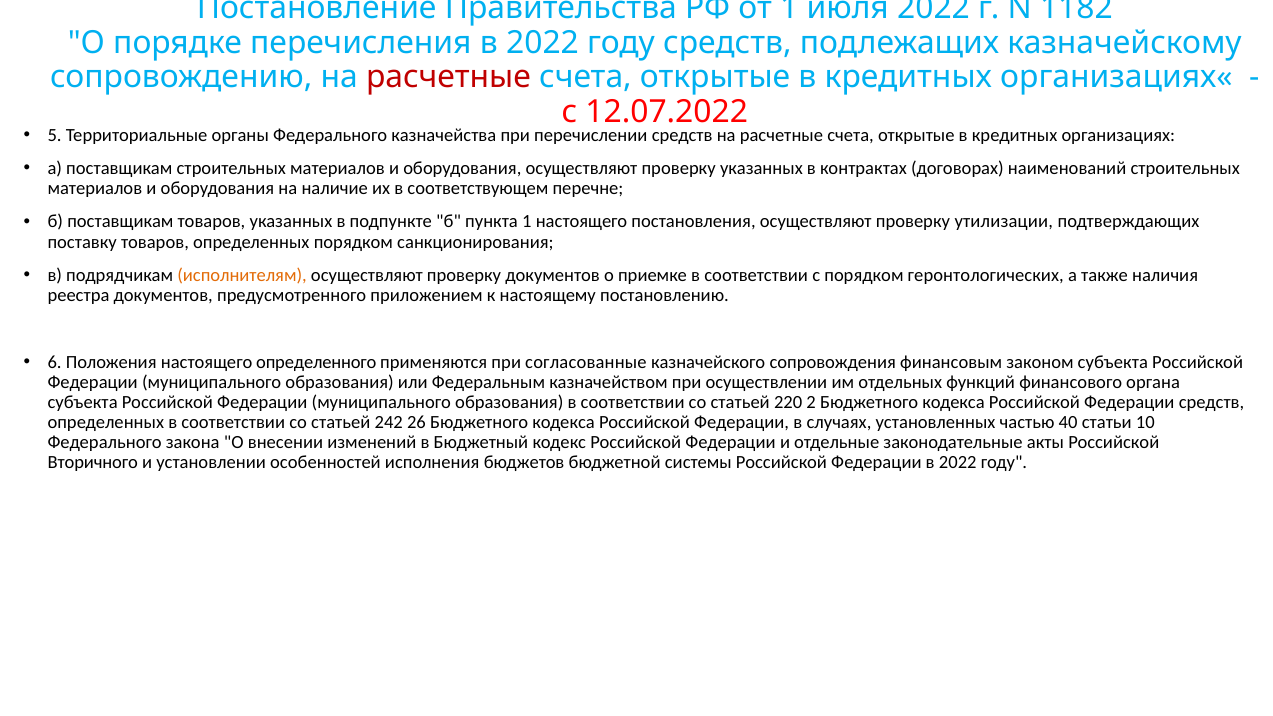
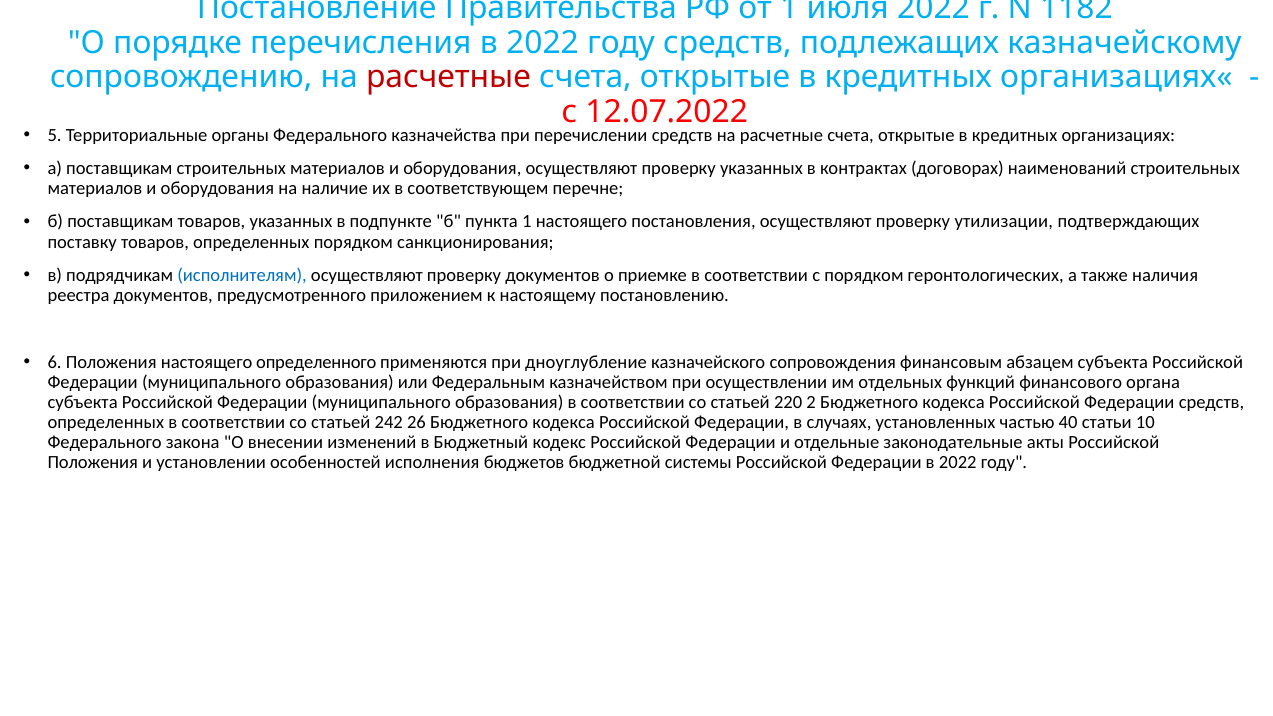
исполнителям colour: orange -> blue
согласованные: согласованные -> дноуглубление
законом: законом -> абзацем
Вторичного at (93, 462): Вторичного -> Положения
